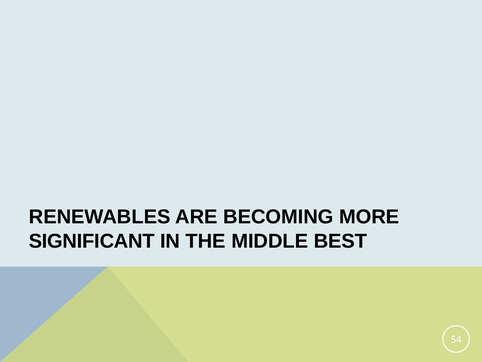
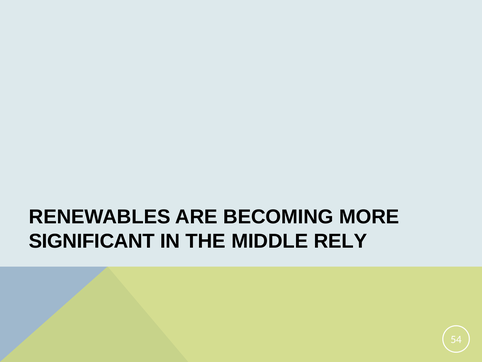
BEST: BEST -> RELY
